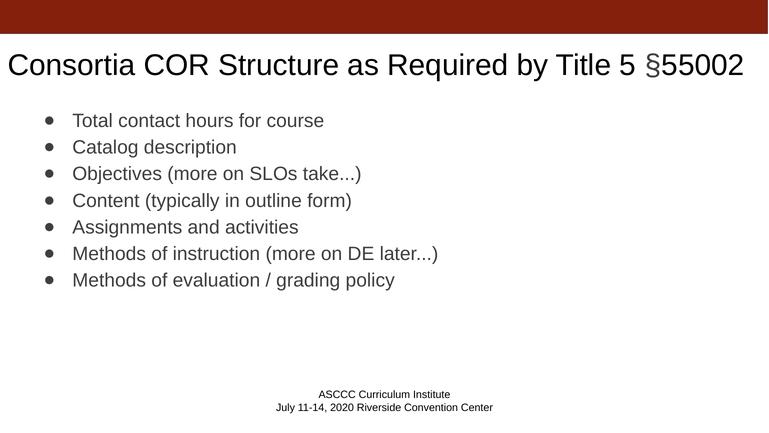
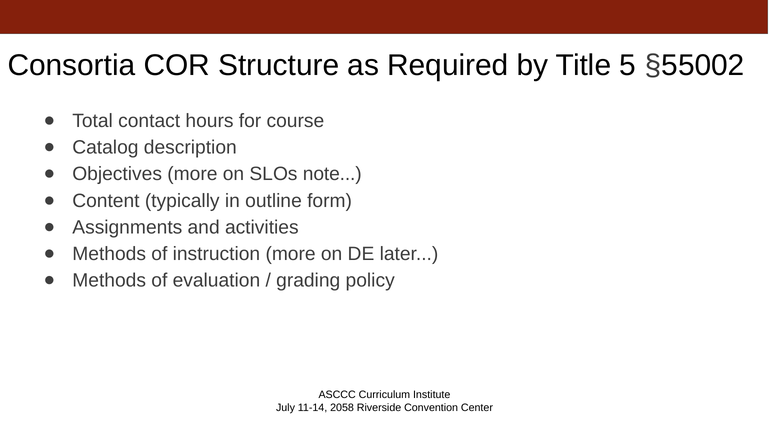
take: take -> note
2020: 2020 -> 2058
